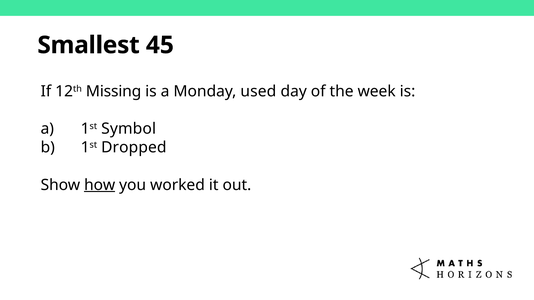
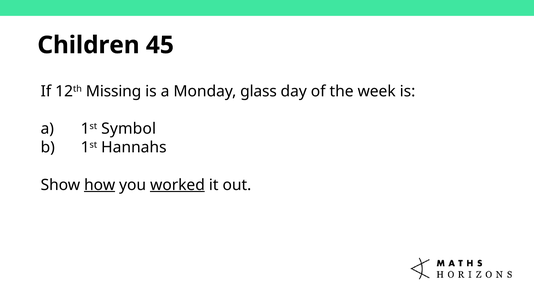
Smallest: Smallest -> Children
used: used -> glass
Dropped: Dropped -> Hannahs
worked underline: none -> present
